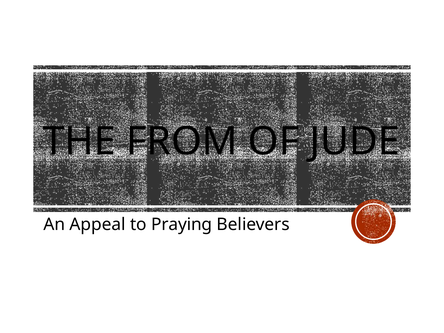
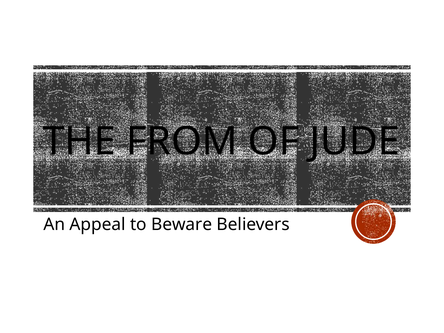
Praying: Praying -> Beware
